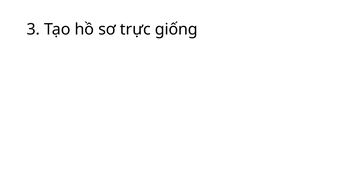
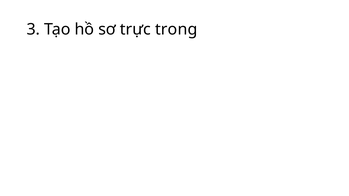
giống: giống -> trong
